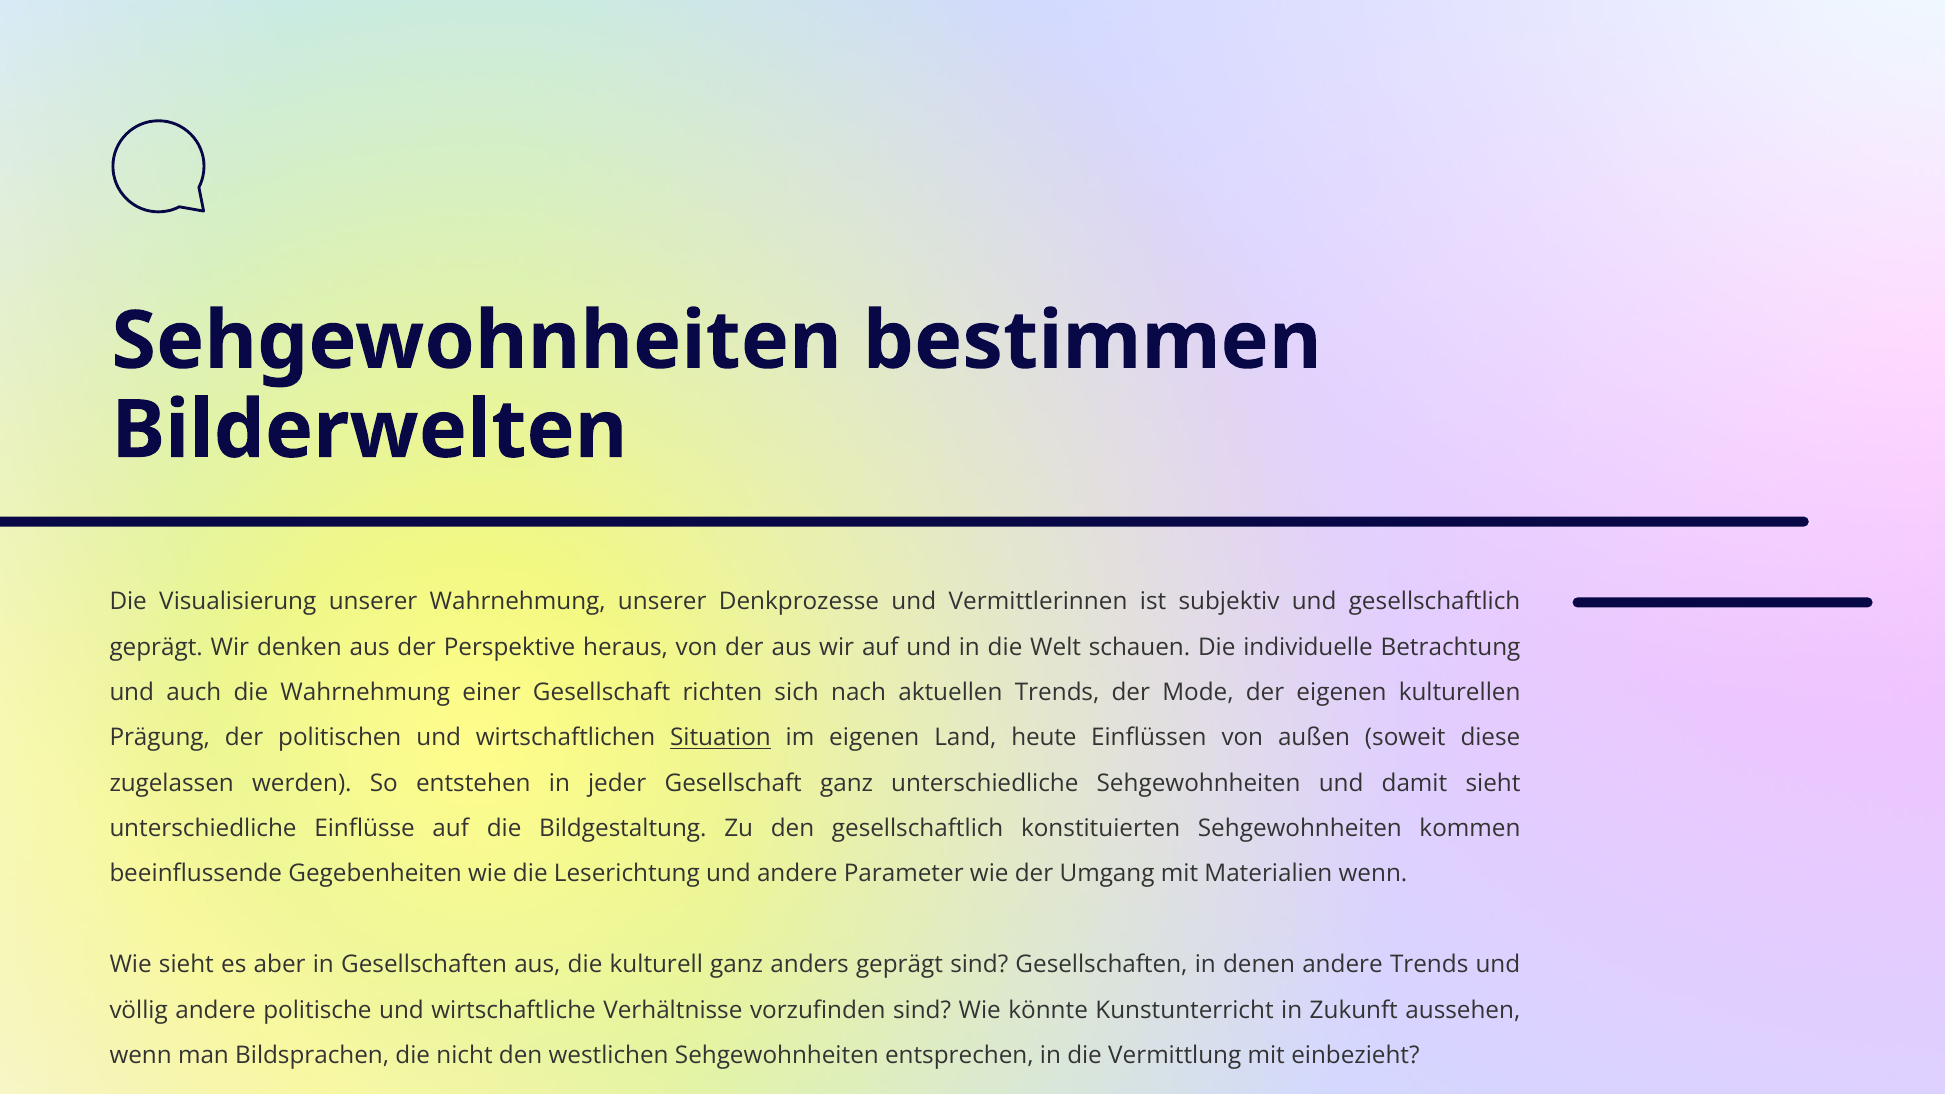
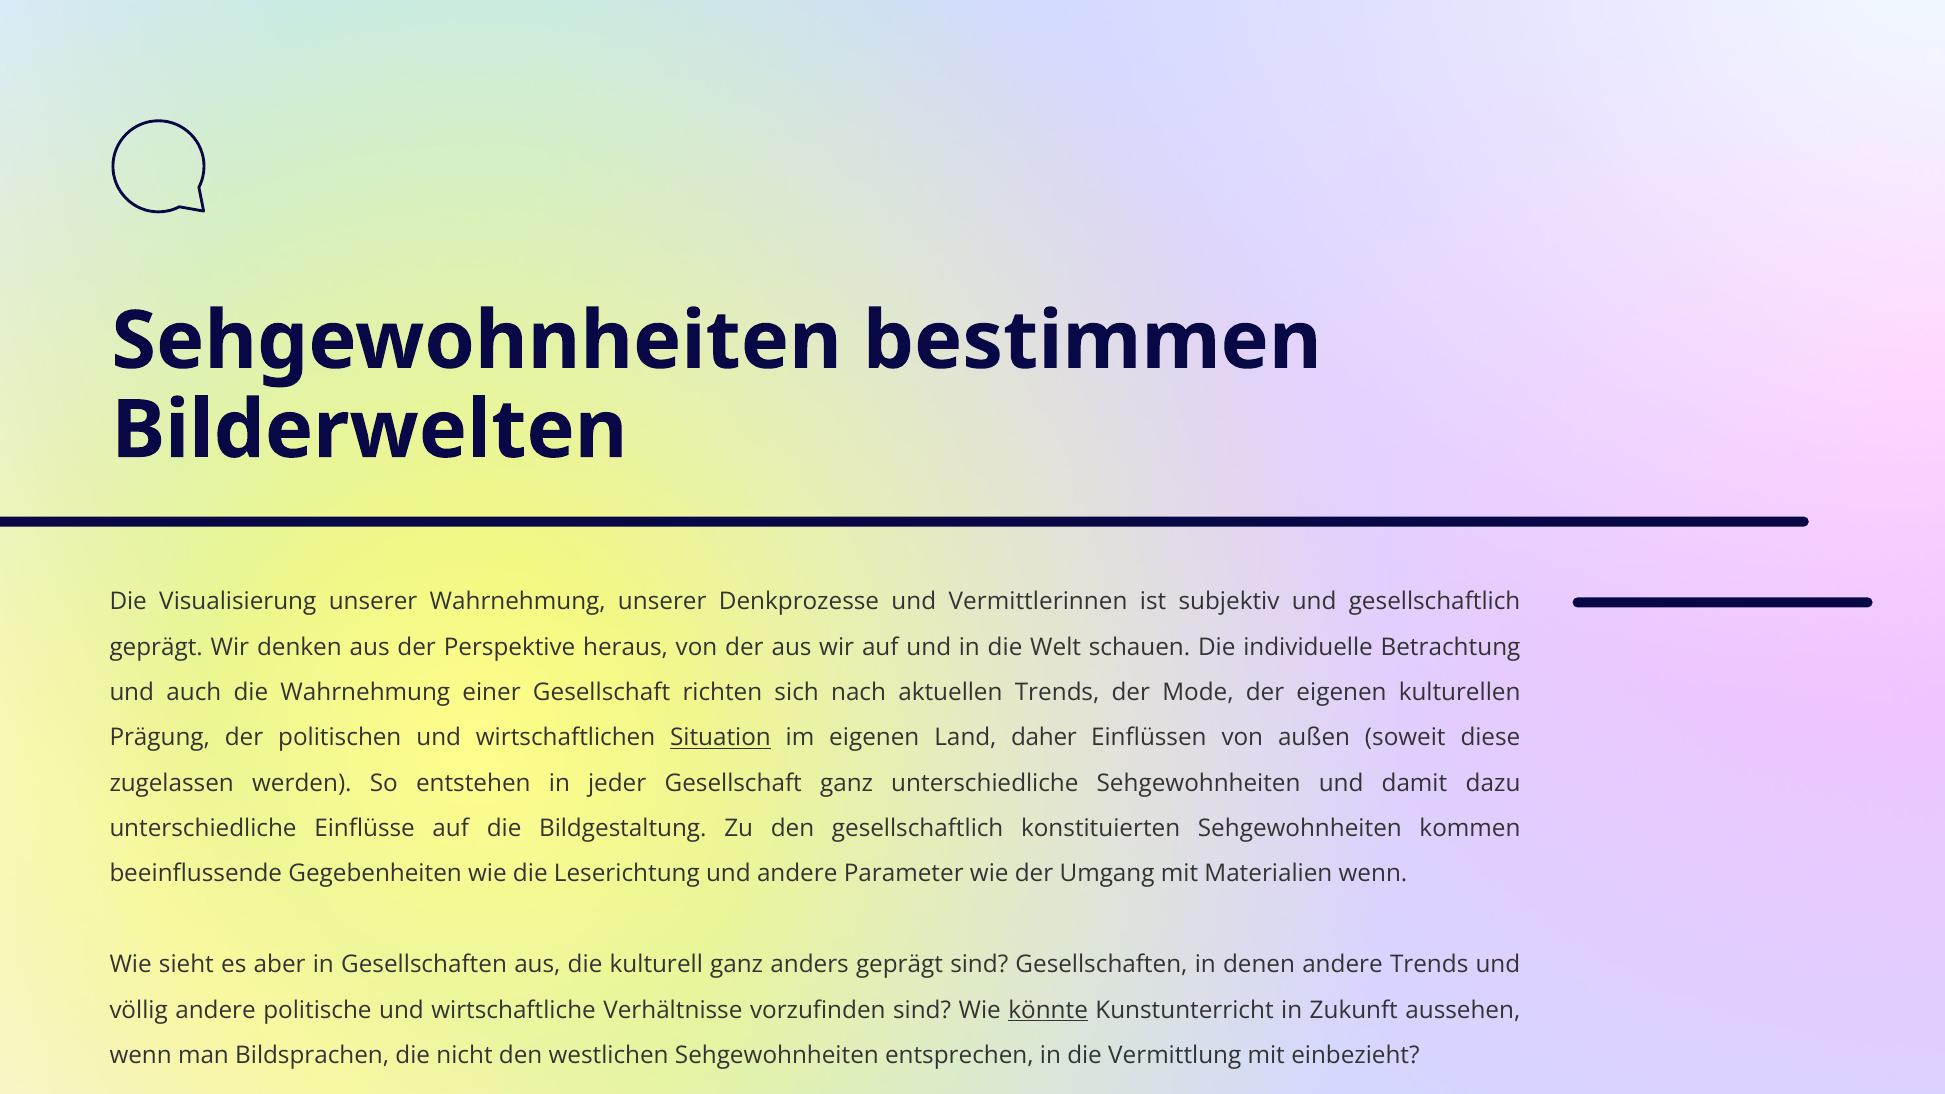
heute: heute -> daher
damit sieht: sieht -> dazu
könnte underline: none -> present
